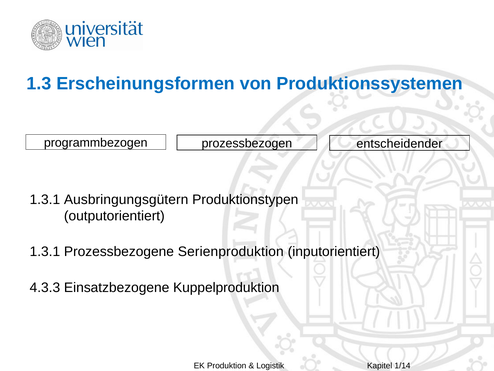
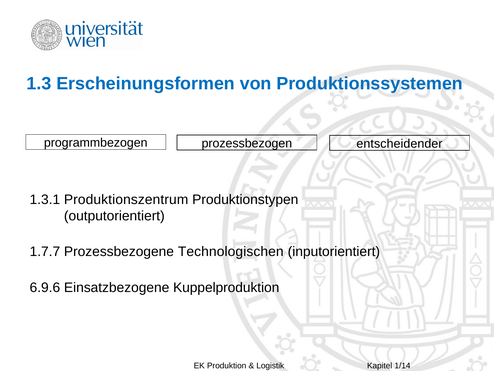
Ausbringungsgütern: Ausbringungsgütern -> Produktionszentrum
1.3.1 at (45, 251): 1.3.1 -> 1.7.7
Serienproduktion: Serienproduktion -> Technologischen
4.3.3: 4.3.3 -> 6.9.6
